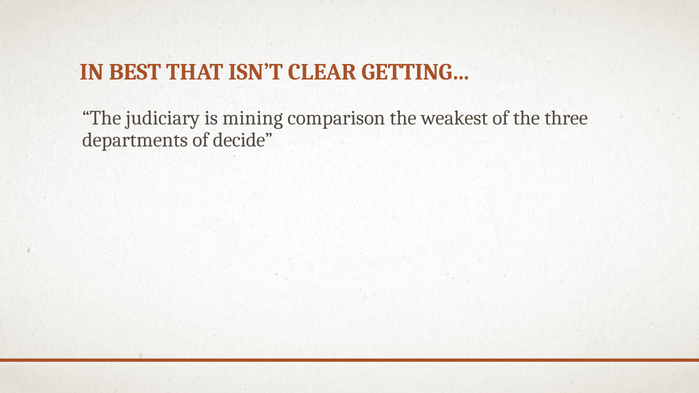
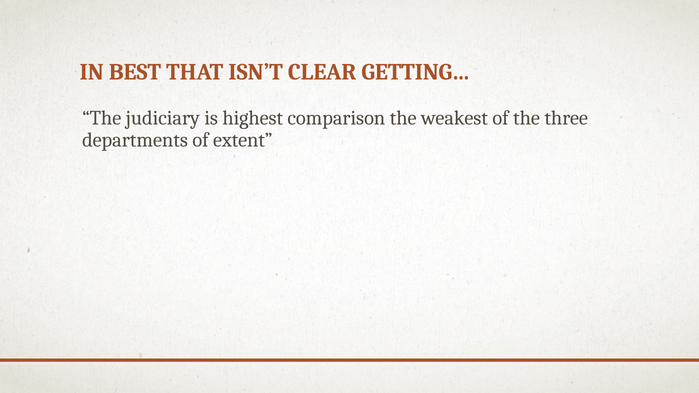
mining: mining -> highest
decide: decide -> extent
